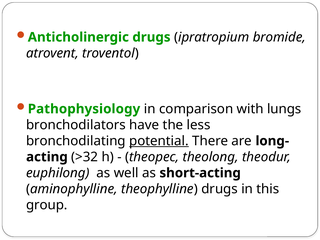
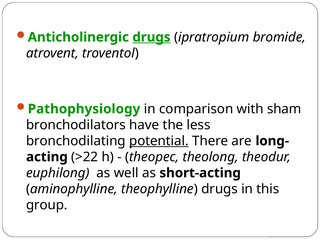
drugs at (151, 37) underline: none -> present
lungs: lungs -> sham
>32: >32 -> >22
